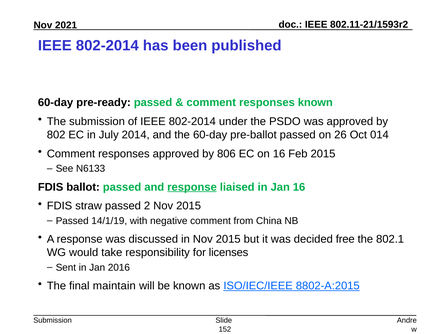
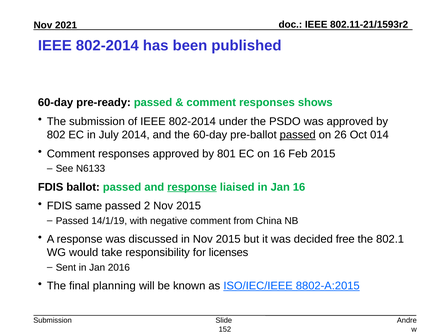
responses known: known -> shows
passed at (298, 135) underline: none -> present
806: 806 -> 801
straw: straw -> same
maintain: maintain -> planning
